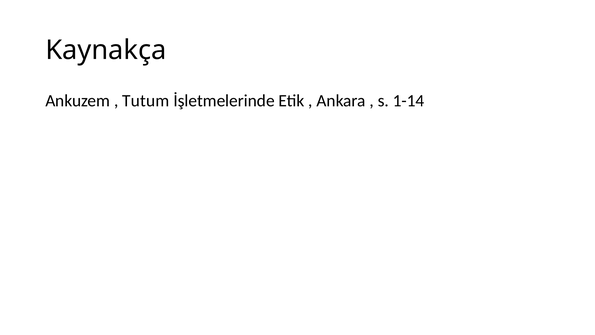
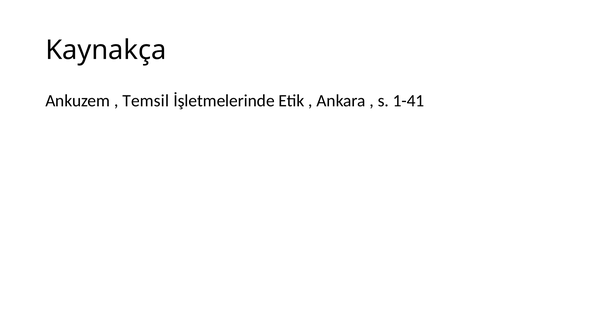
Tutum: Tutum -> Temsil
1-14: 1-14 -> 1-41
